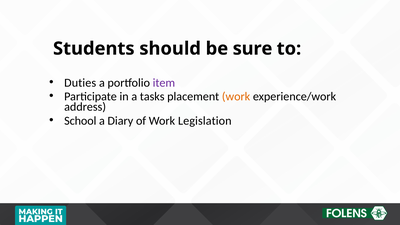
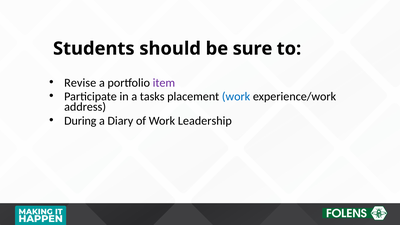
Duties: Duties -> Revise
work at (236, 96) colour: orange -> blue
School: School -> During
Legislation: Legislation -> Leadership
